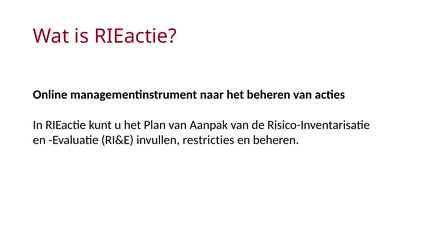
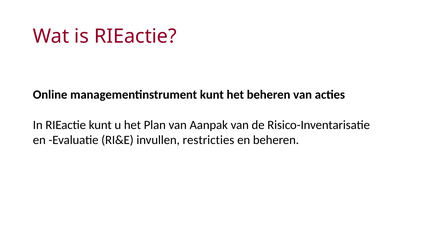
managementinstrument naar: naar -> kunt
